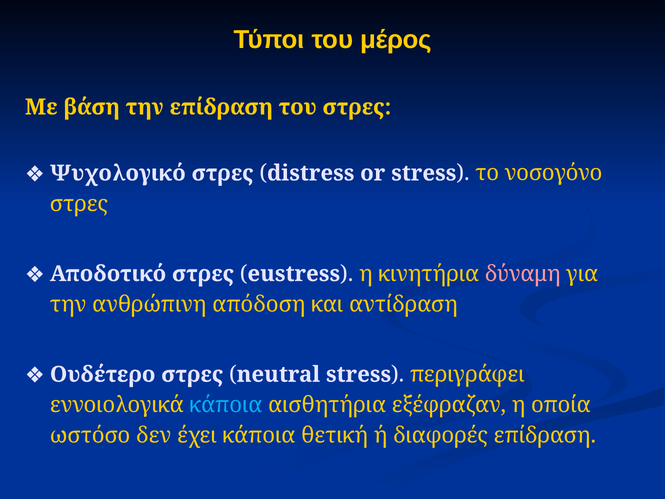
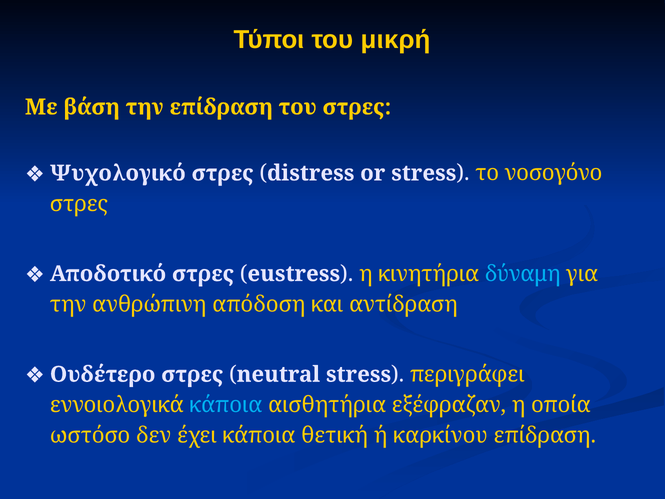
μέρος: μέρος -> μικρή
δύναμη colour: pink -> light blue
διαφορές: διαφορές -> καρκίνου
